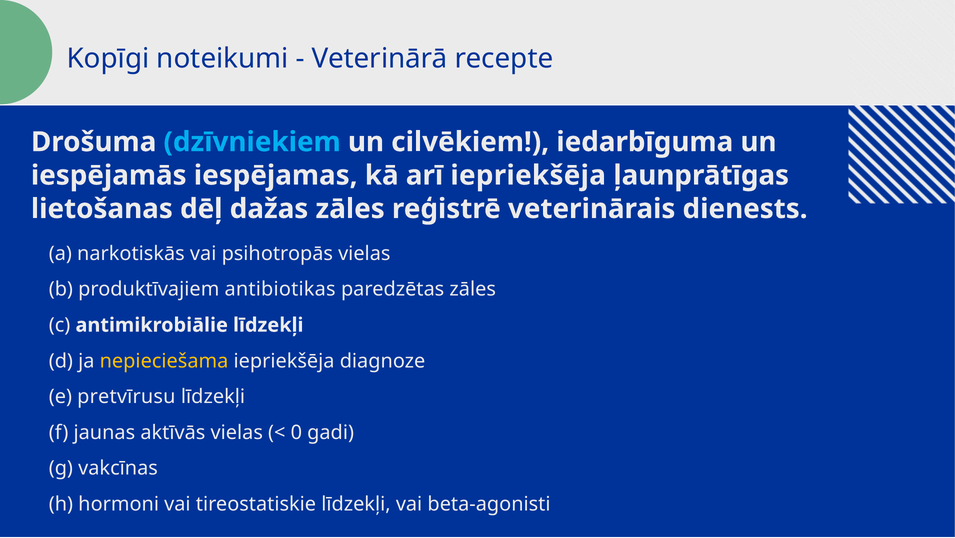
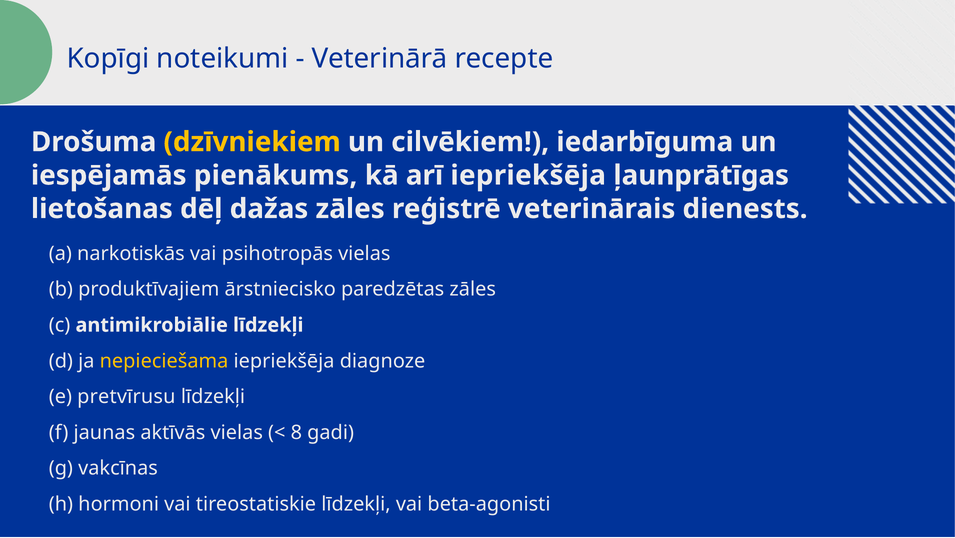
dzīvniekiem colour: light blue -> yellow
iespējamas: iespējamas -> pienākums
antibiotikas: antibiotikas -> ārstniecisko
0: 0 -> 8
